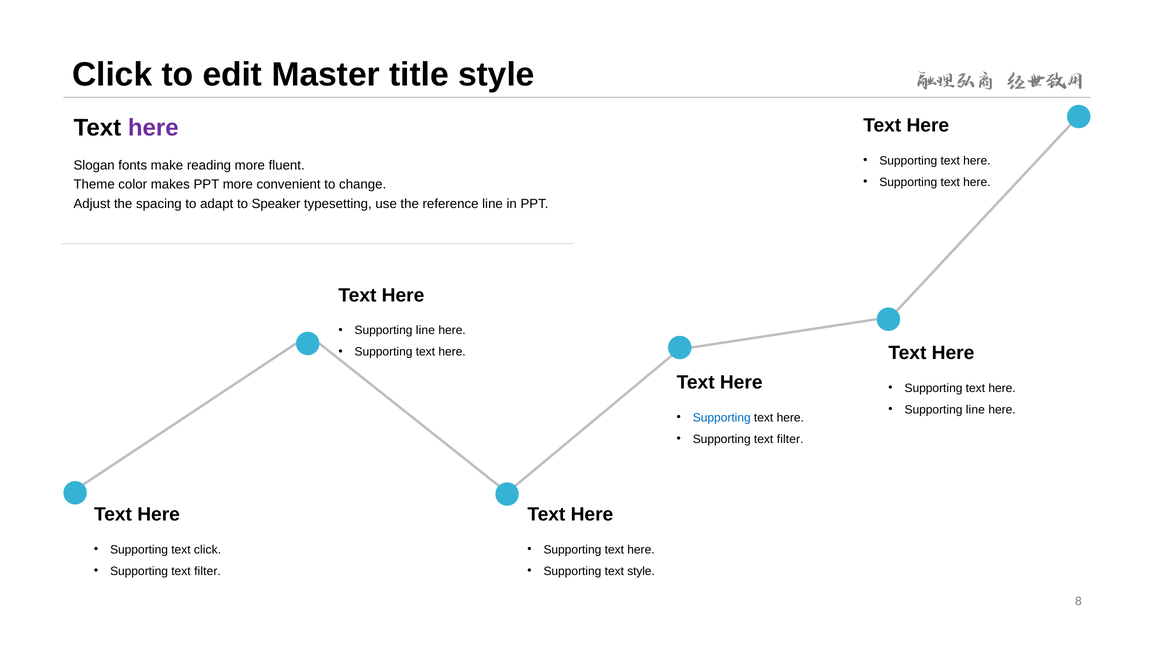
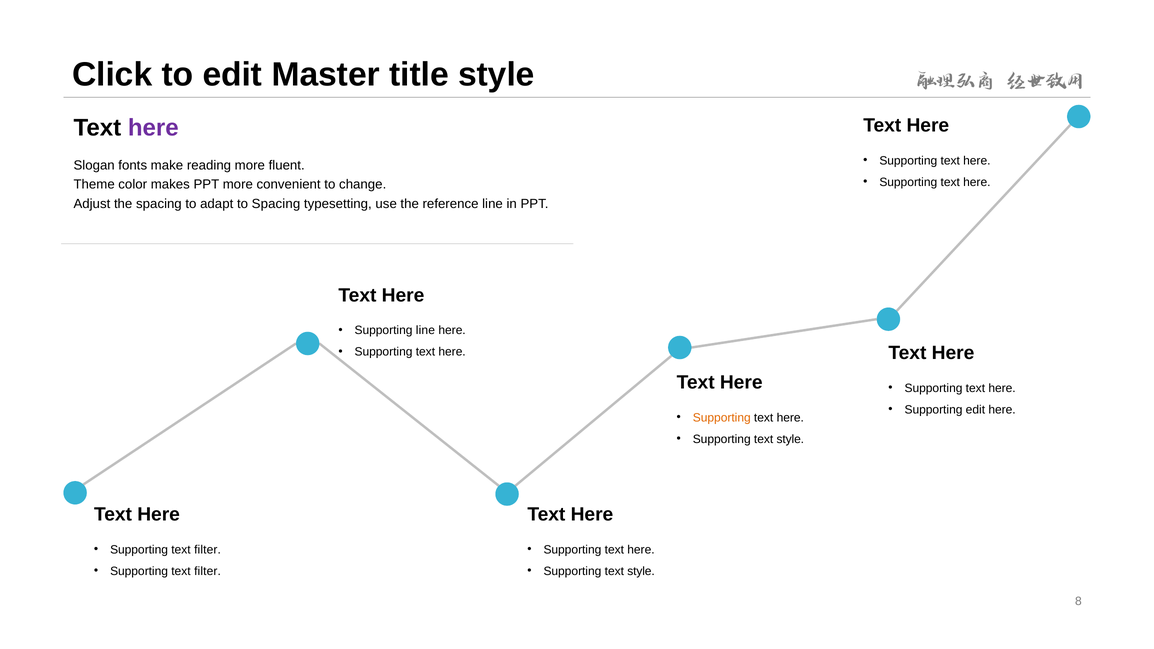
to Speaker: Speaker -> Spacing
line at (975, 410): line -> edit
Supporting at (722, 418) colour: blue -> orange
filter at (790, 439): filter -> style
click at (208, 550): click -> filter
